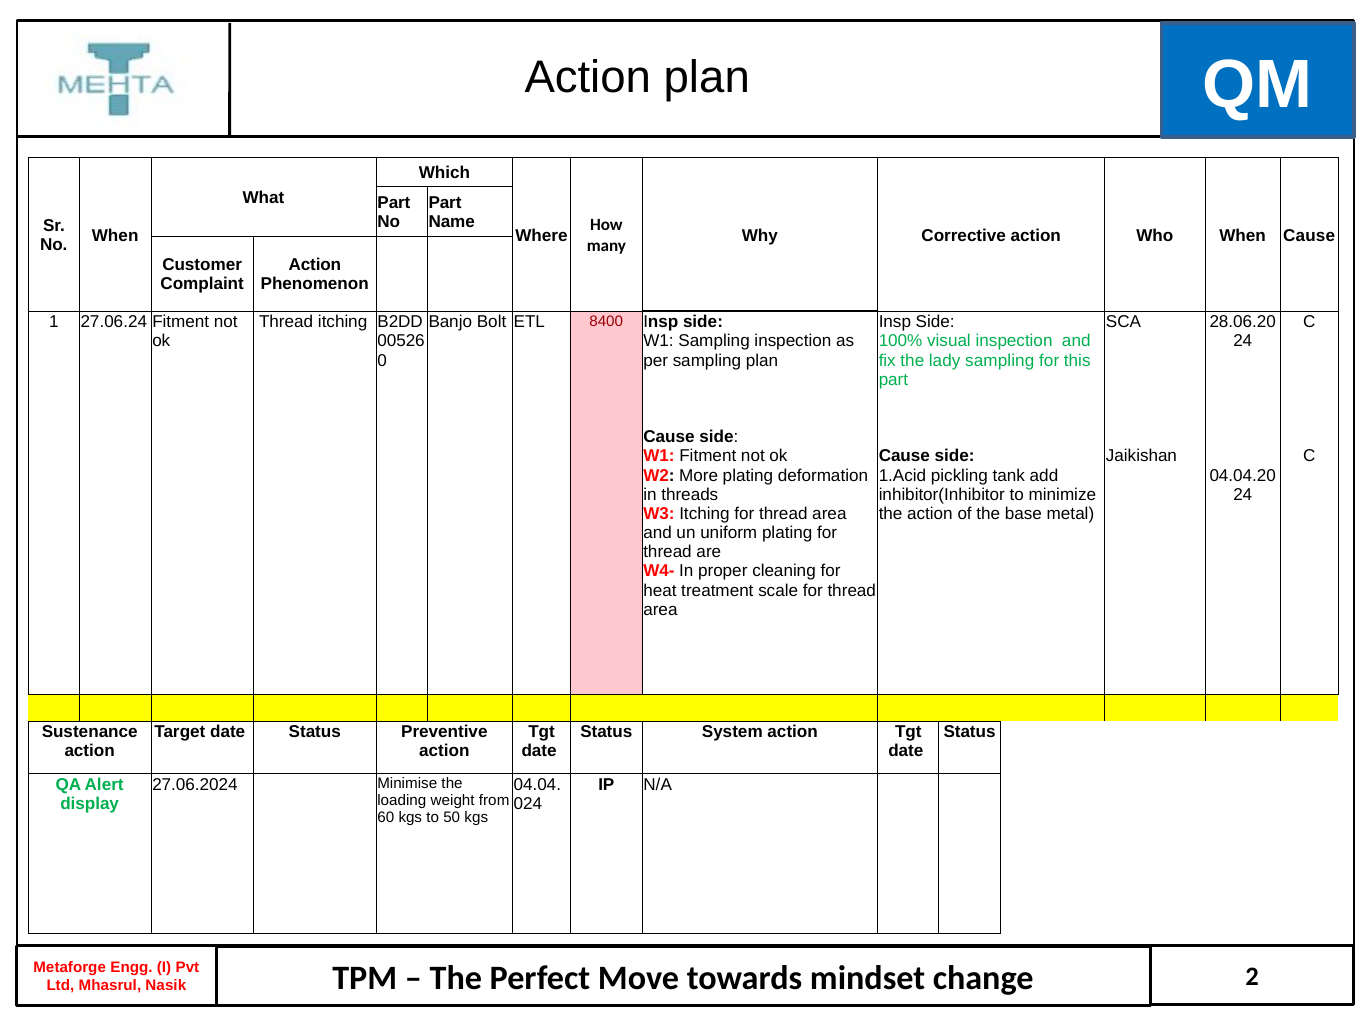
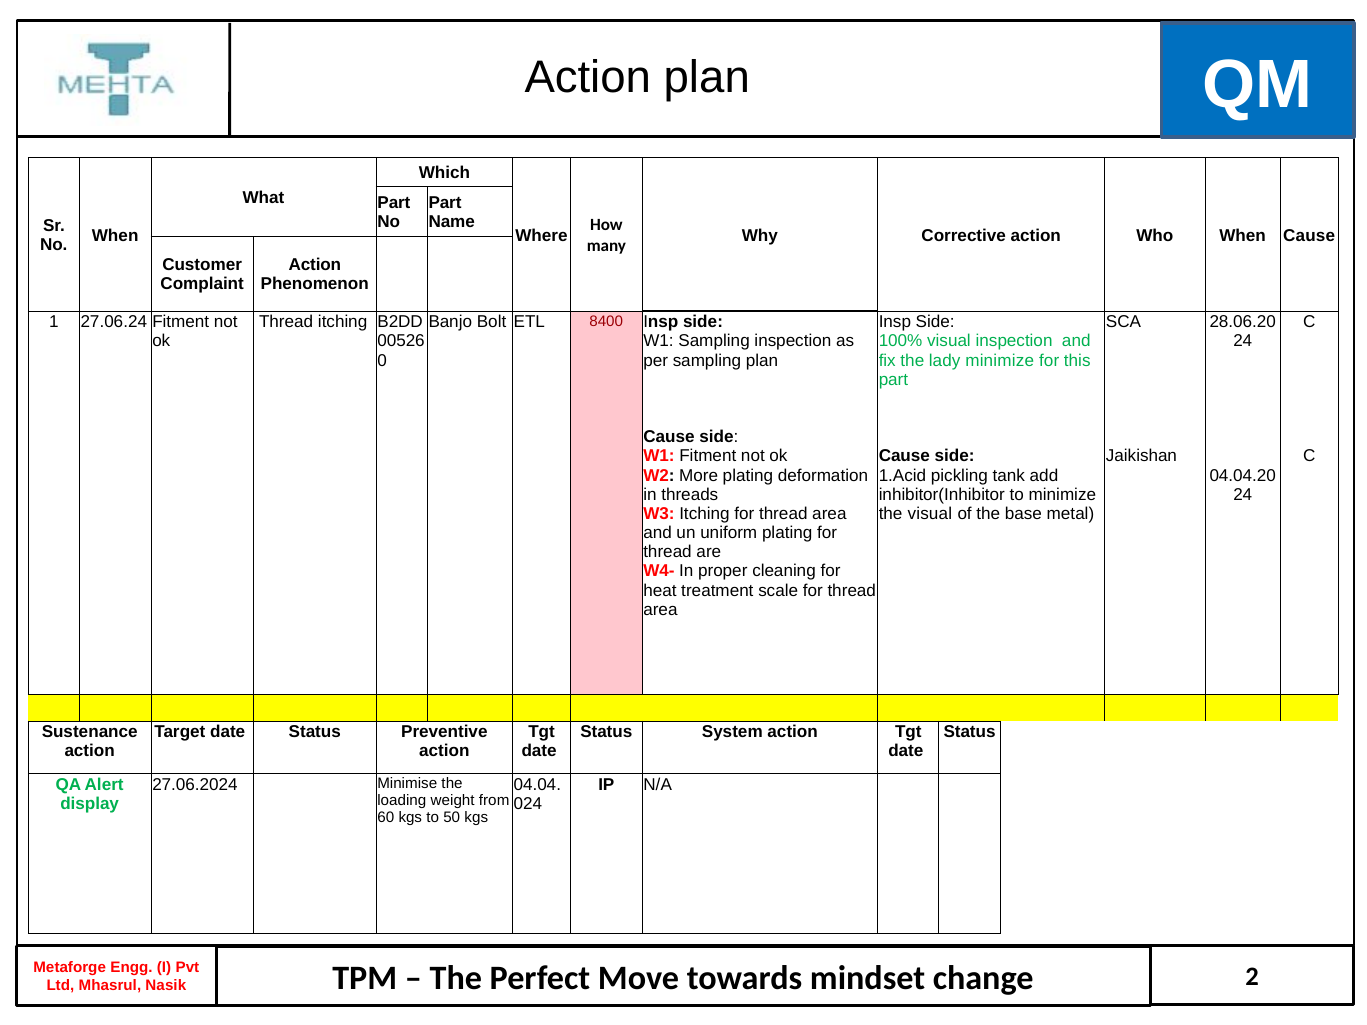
lady sampling: sampling -> minimize
the action: action -> visual
